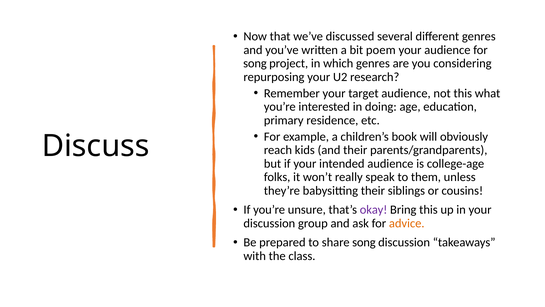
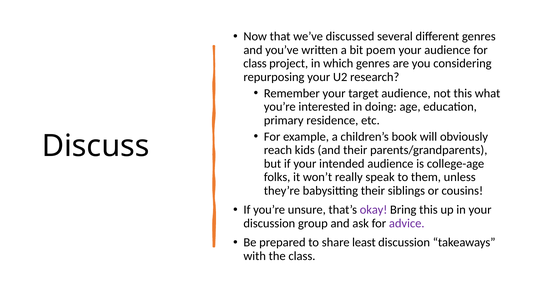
song at (255, 63): song -> class
advice colour: orange -> purple
share song: song -> least
